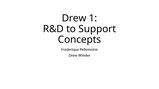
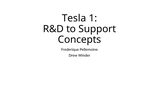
Drew at (74, 18): Drew -> Tesla
